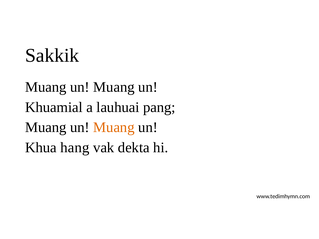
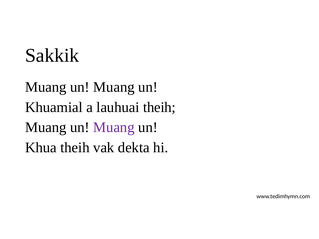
lauhuai pang: pang -> theih
Muang at (114, 128) colour: orange -> purple
Khua hang: hang -> theih
